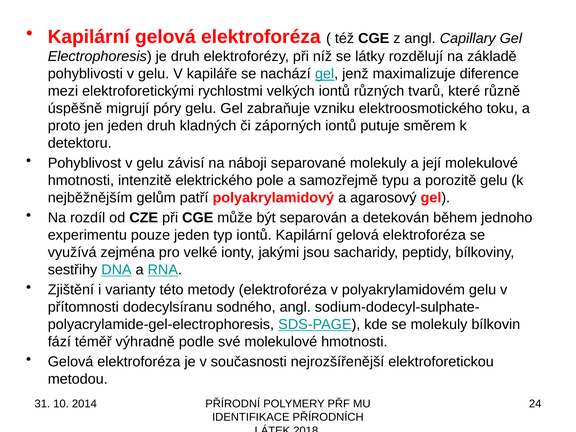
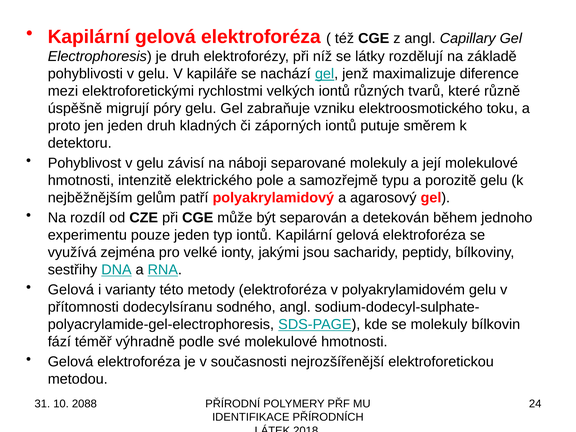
Zjištění at (71, 290): Zjištění -> Gelová
2014: 2014 -> 2088
